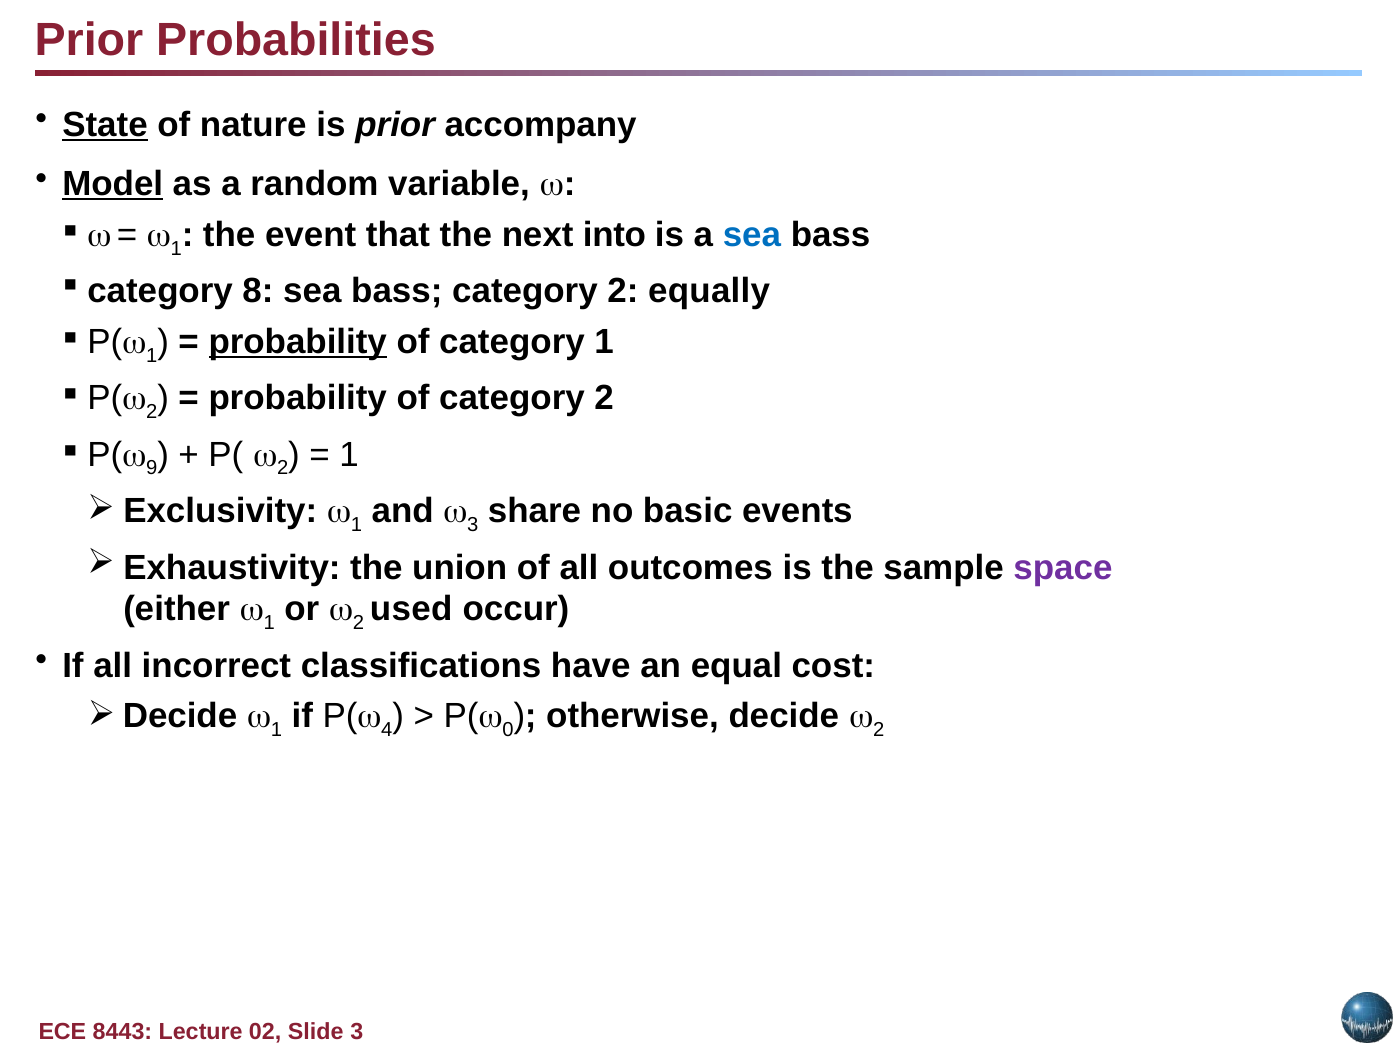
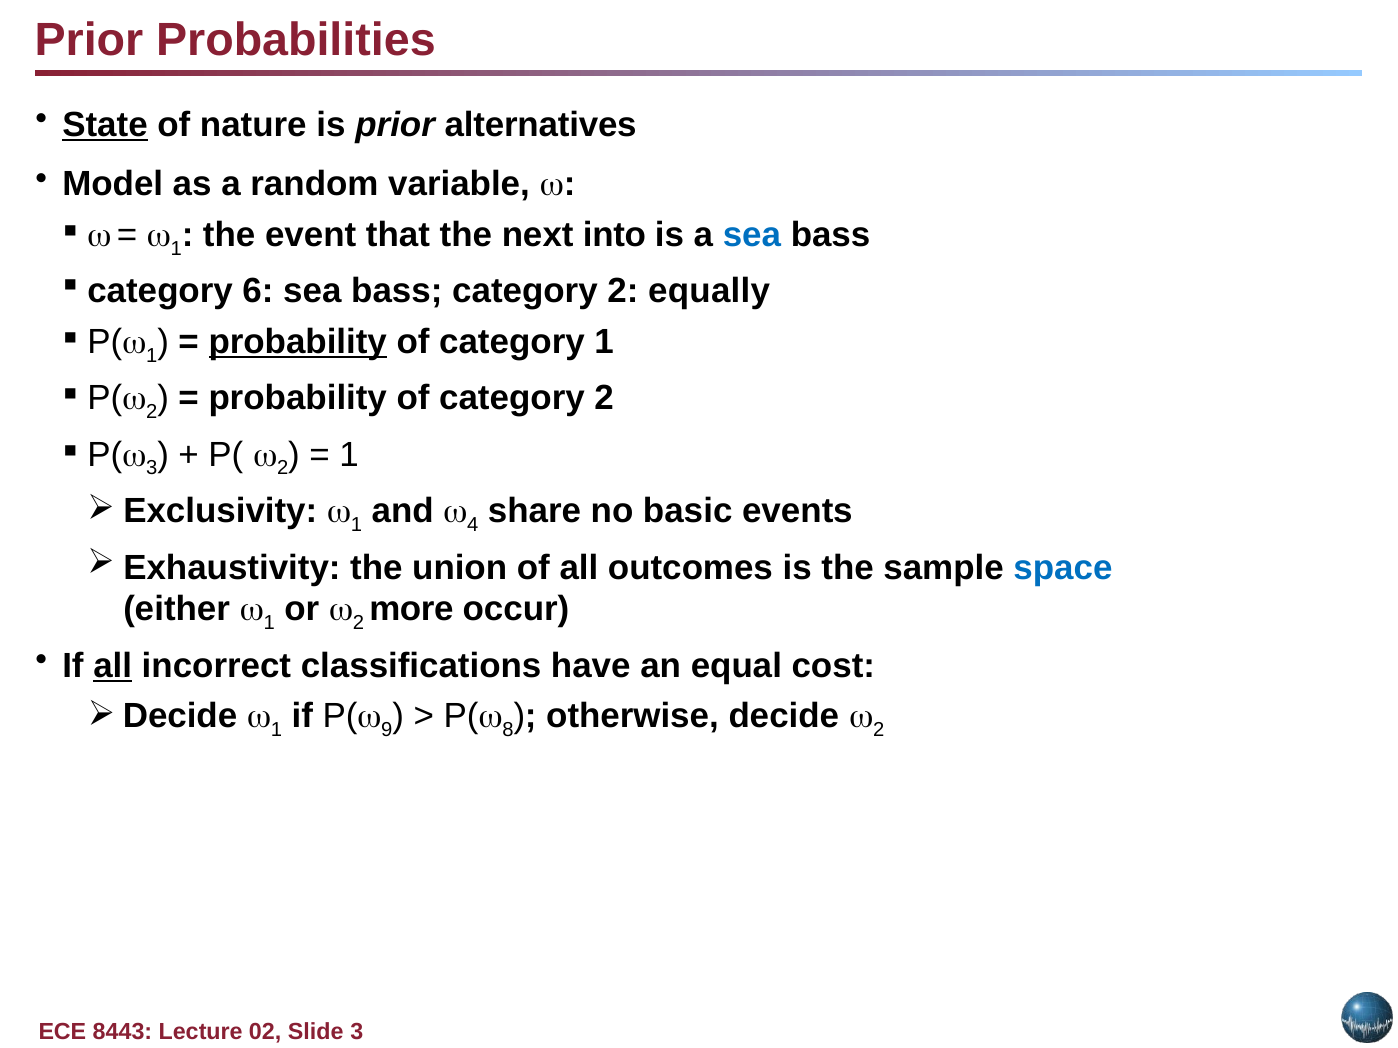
accompany: accompany -> alternatives
Model underline: present -> none
8: 8 -> 6
9 at (152, 469): 9 -> 3
3 at (473, 525): 3 -> 4
space colour: purple -> blue
used: used -> more
all at (113, 666) underline: none -> present
4: 4 -> 9
0: 0 -> 8
